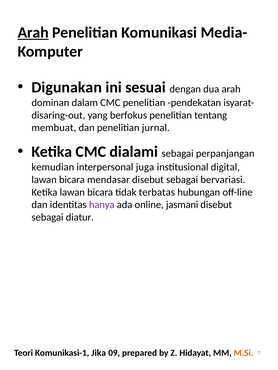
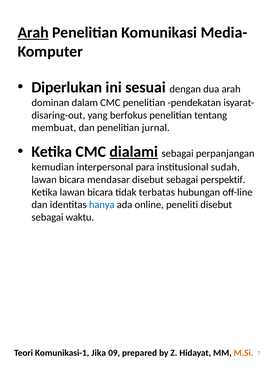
Digunakan: Digunakan -> Diperlukan
dialami underline: none -> present
juga: juga -> para
digital: digital -> sudah
bervariasi: bervariasi -> perspektif
hanya colour: purple -> blue
jasmani: jasmani -> peneliti
diatur: diatur -> waktu
